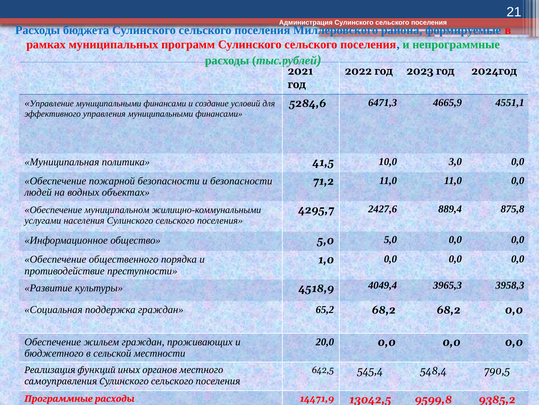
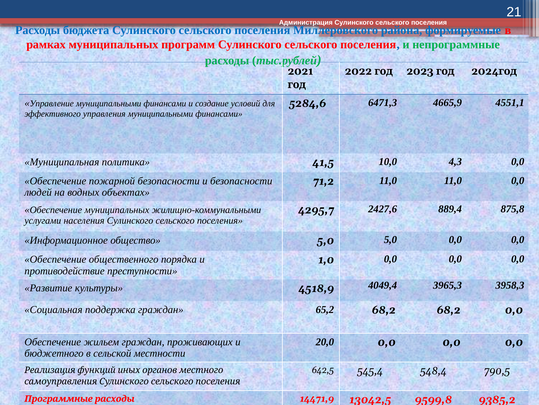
3,0: 3,0 -> 4,3
Обеспечение муниципальном: муниципальном -> муниципальных
